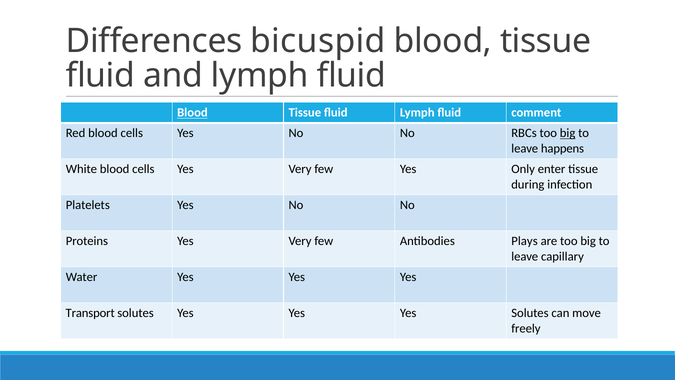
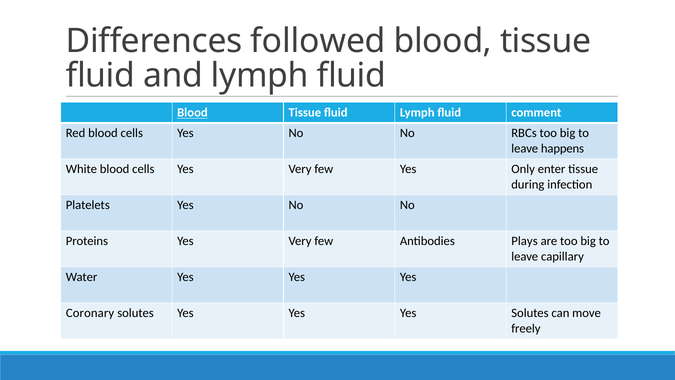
bicuspid: bicuspid -> followed
big at (568, 133) underline: present -> none
Transport: Transport -> Coronary
